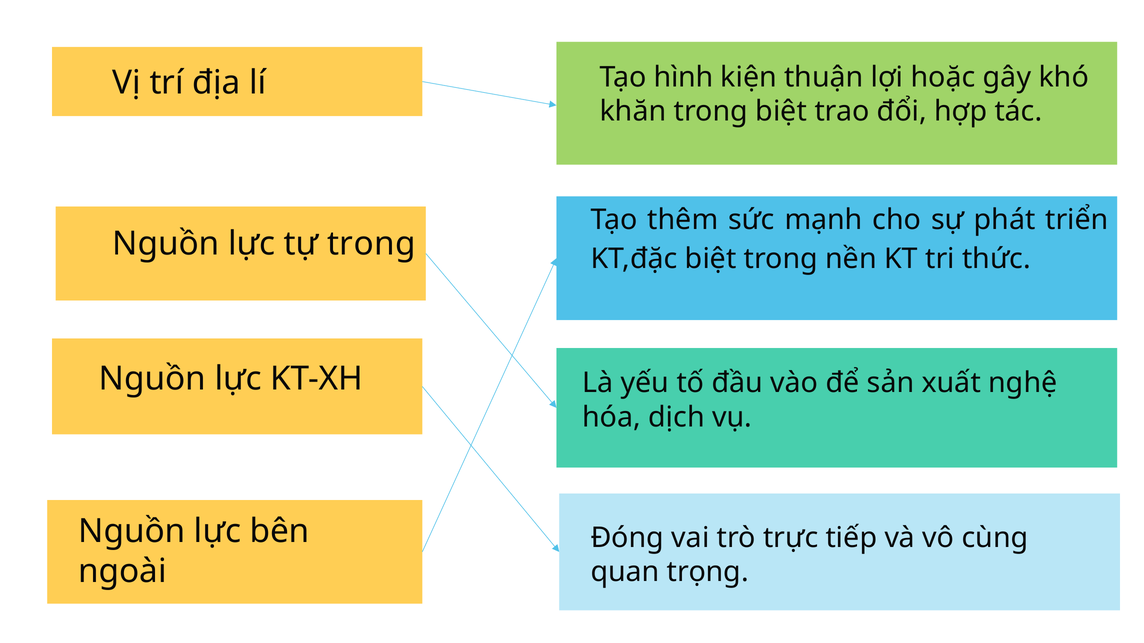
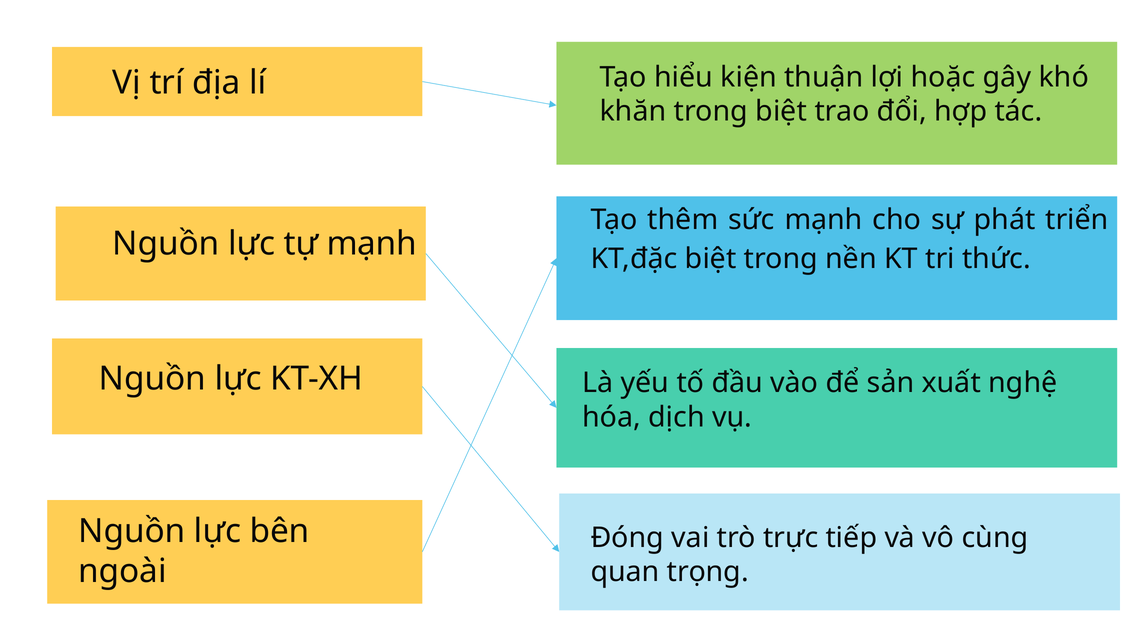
hình: hình -> hiểu
tự trong: trong -> mạnh
